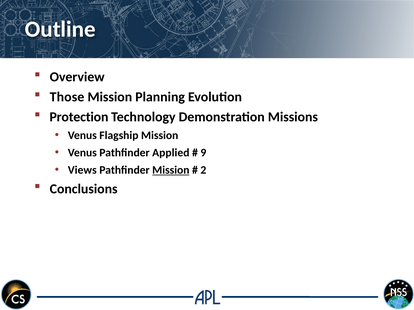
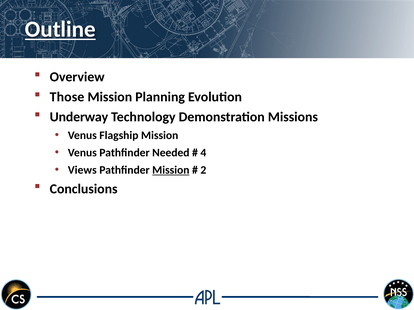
Outline underline: none -> present
Protection: Protection -> Underway
Applied: Applied -> Needed
9: 9 -> 4
